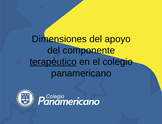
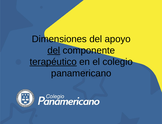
del at (54, 51) underline: none -> present
